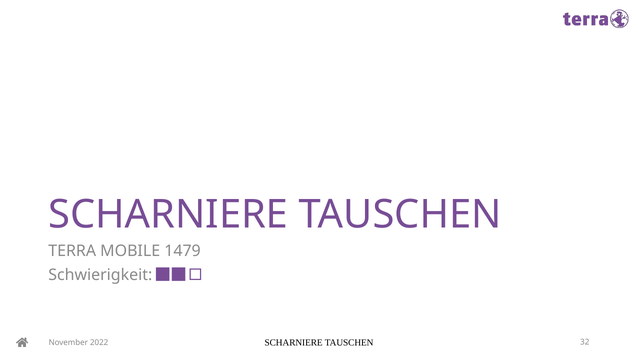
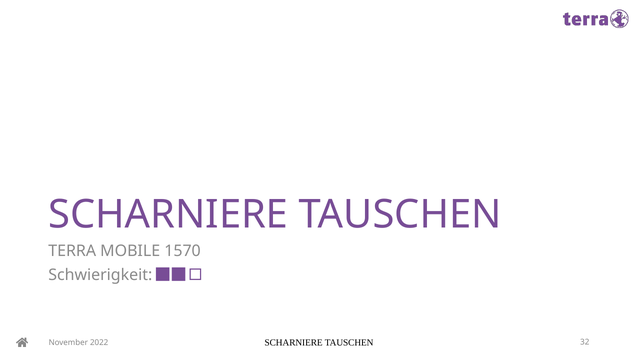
1479: 1479 -> 1570
